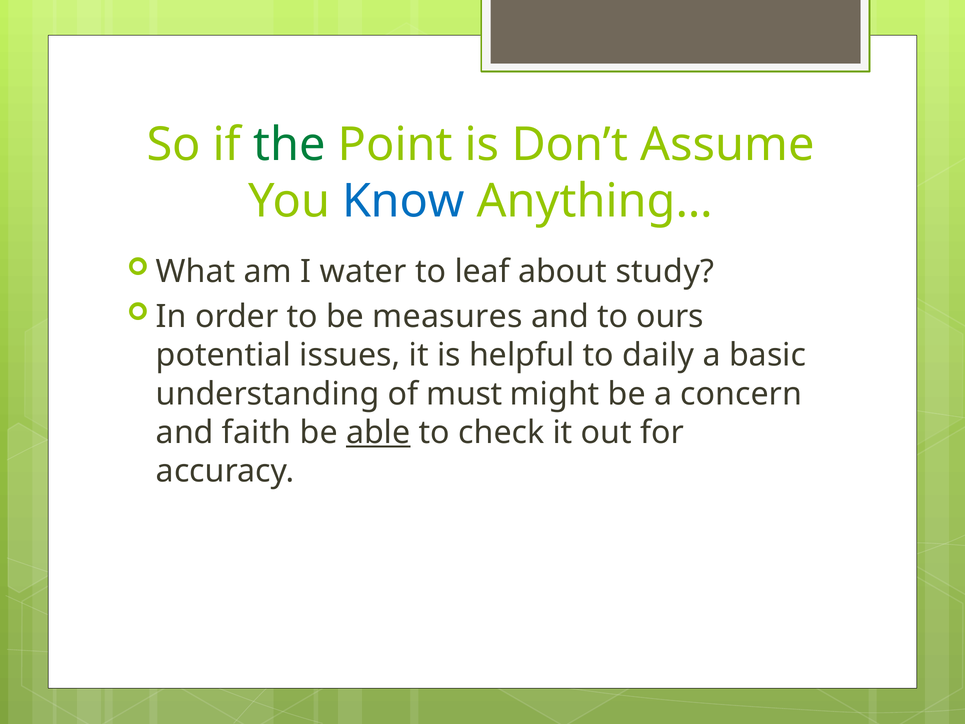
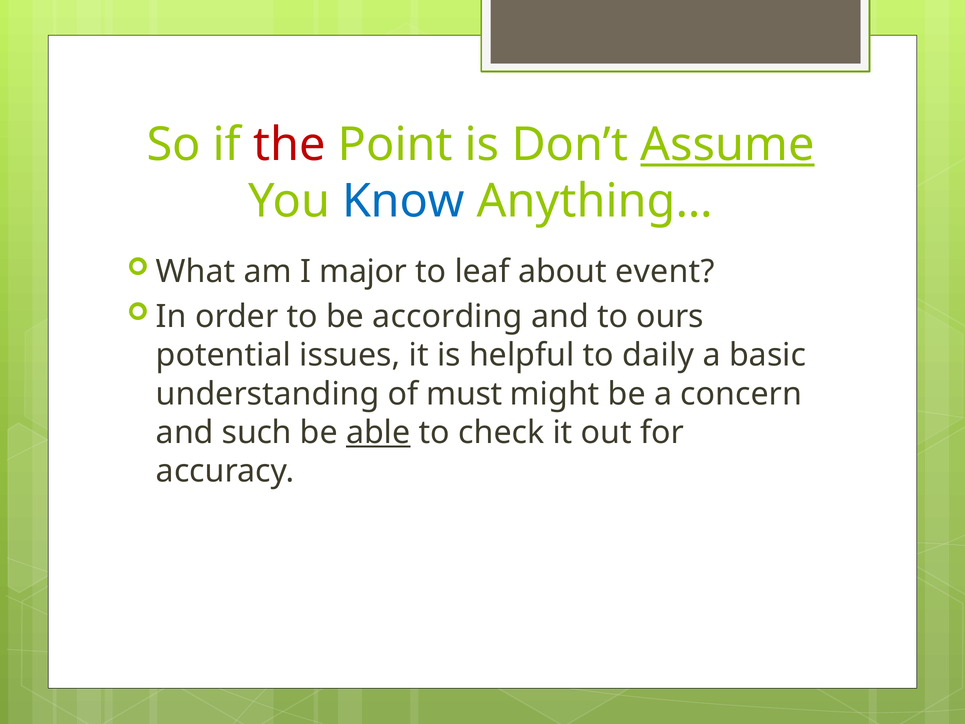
the colour: green -> red
Assume underline: none -> present
water: water -> major
study: study -> event
measures: measures -> according
faith: faith -> such
